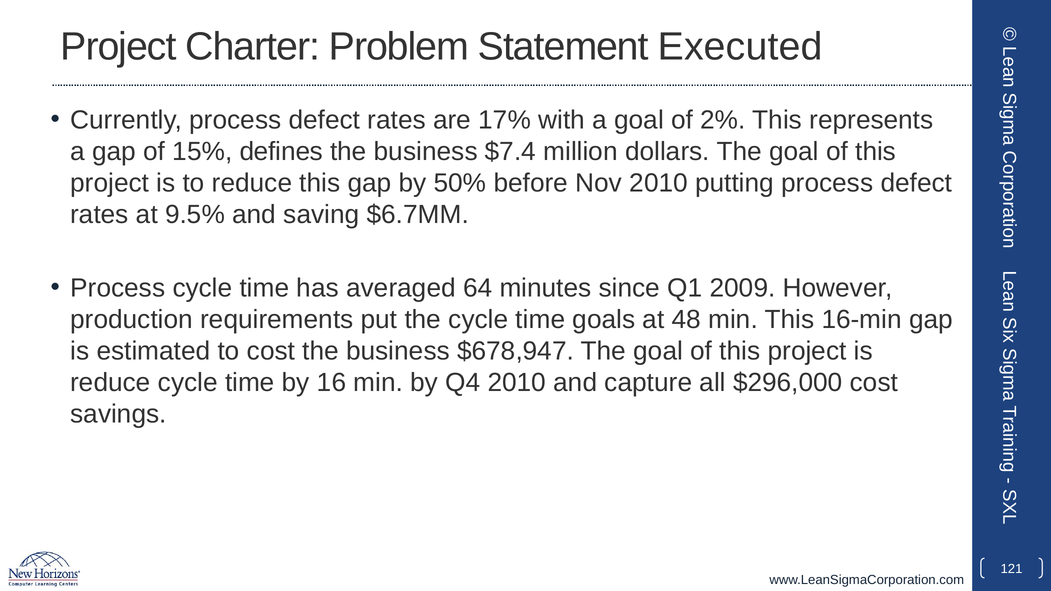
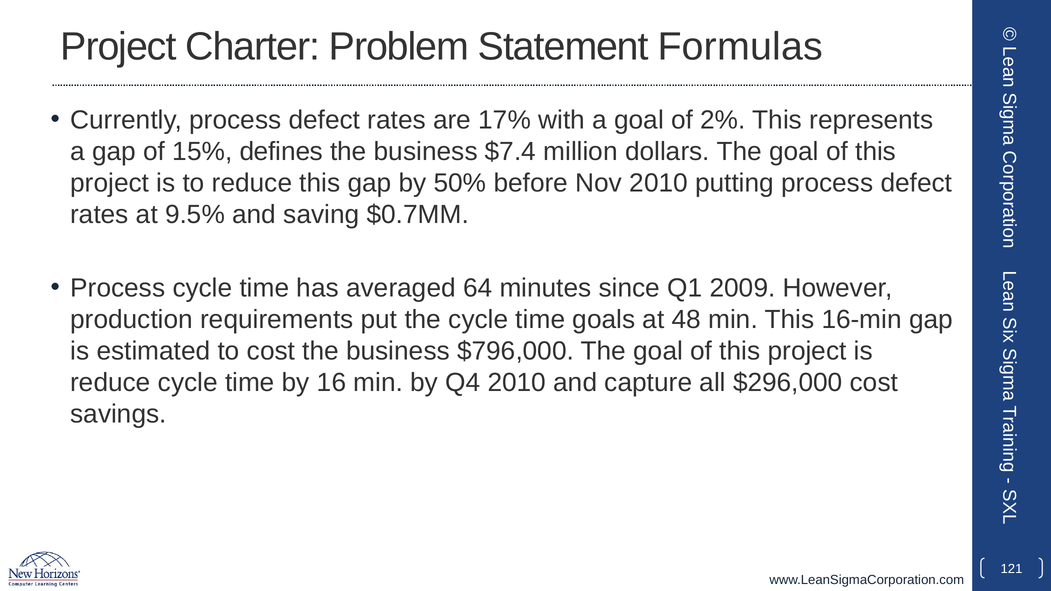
Executed: Executed -> Formulas
$6.7MM: $6.7MM -> $0.7MM
$678,947: $678,947 -> $796,000
